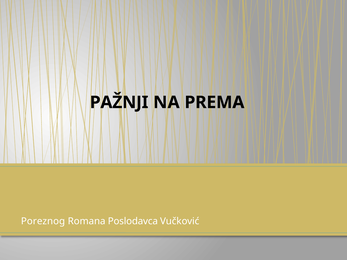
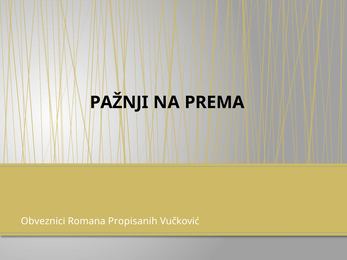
Poreznog: Poreznog -> Obveznici
Poslodavca: Poslodavca -> Propisanih
